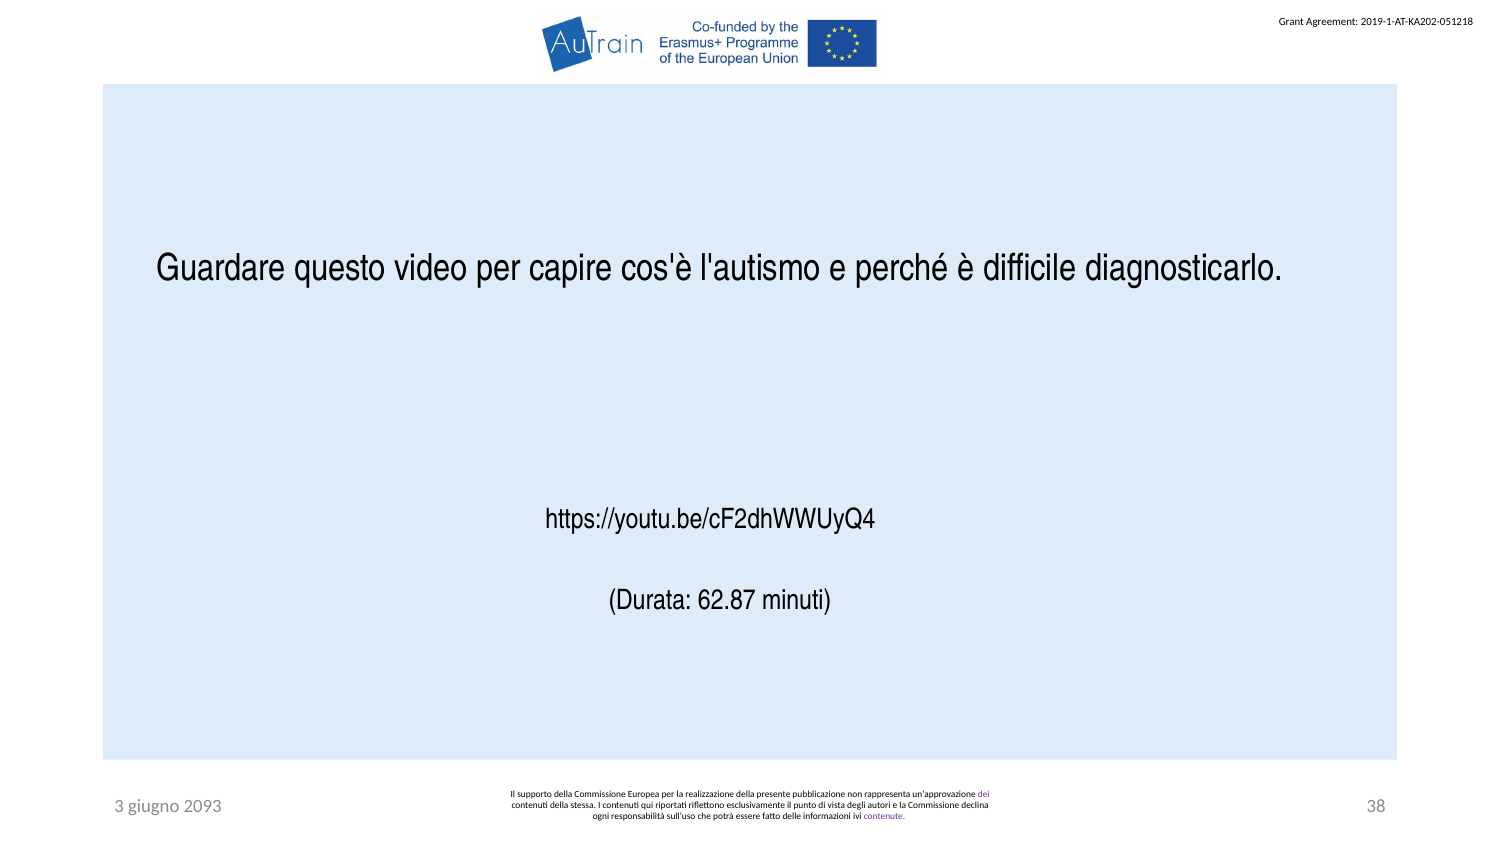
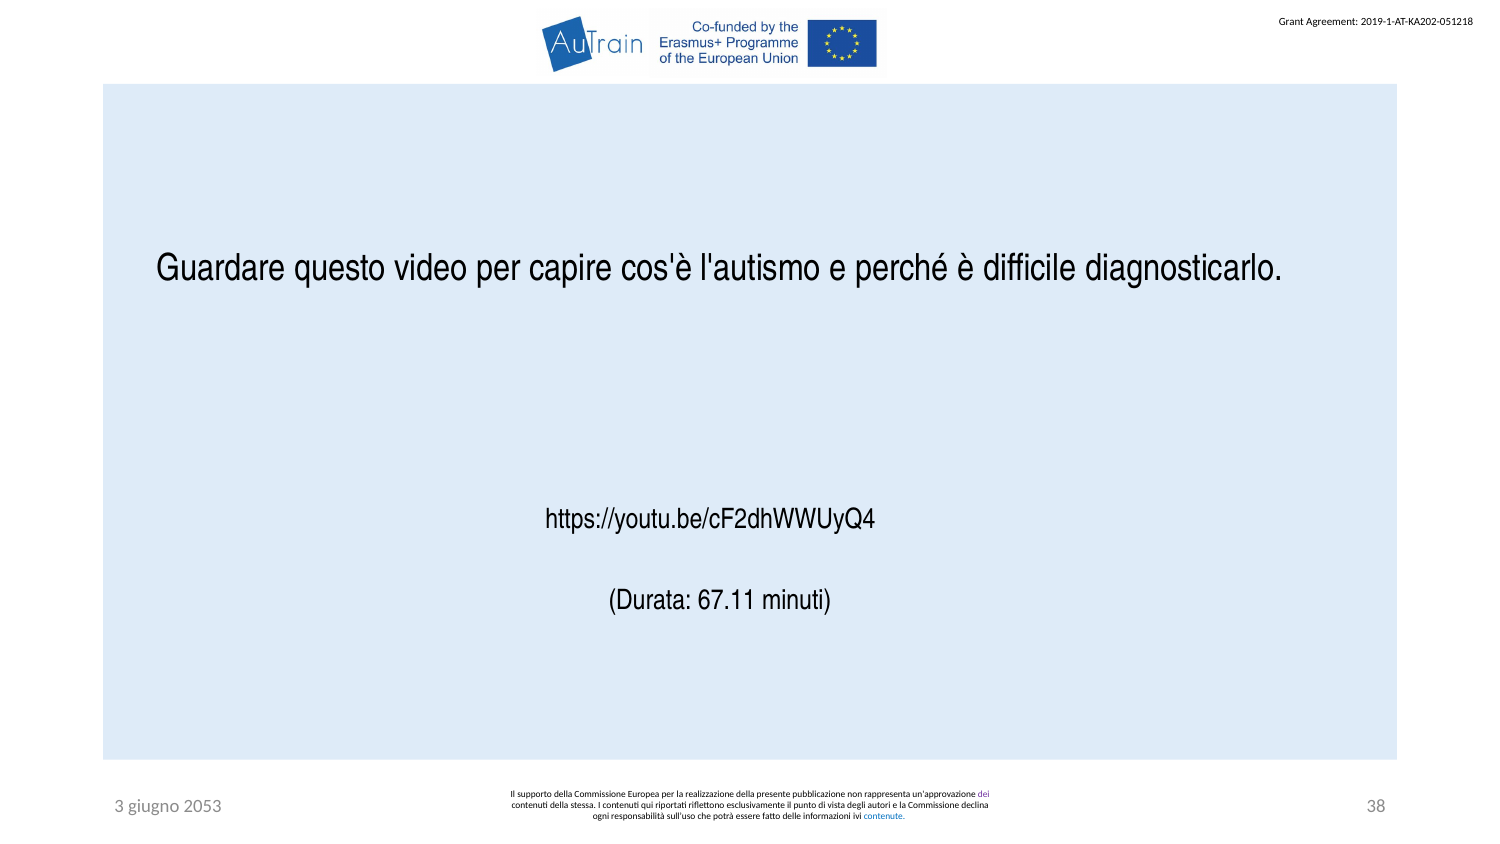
62.87: 62.87 -> 67.11
2093: 2093 -> 2053
contenute colour: purple -> blue
